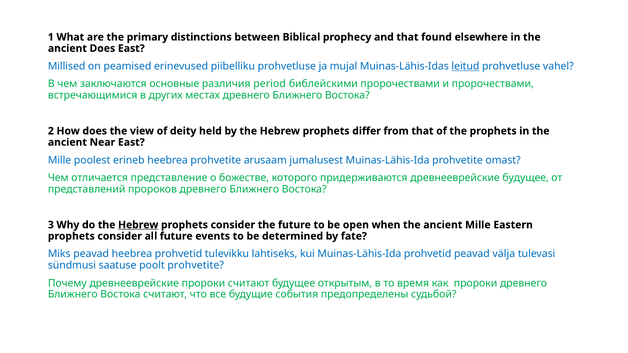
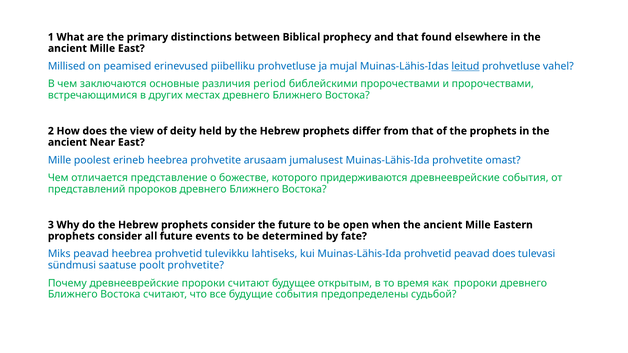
Does at (102, 48): Does -> Mille
древнееврейские будущее: будущее -> события
Hebrew at (138, 225) underline: present -> none
peavad välja: välja -> does
